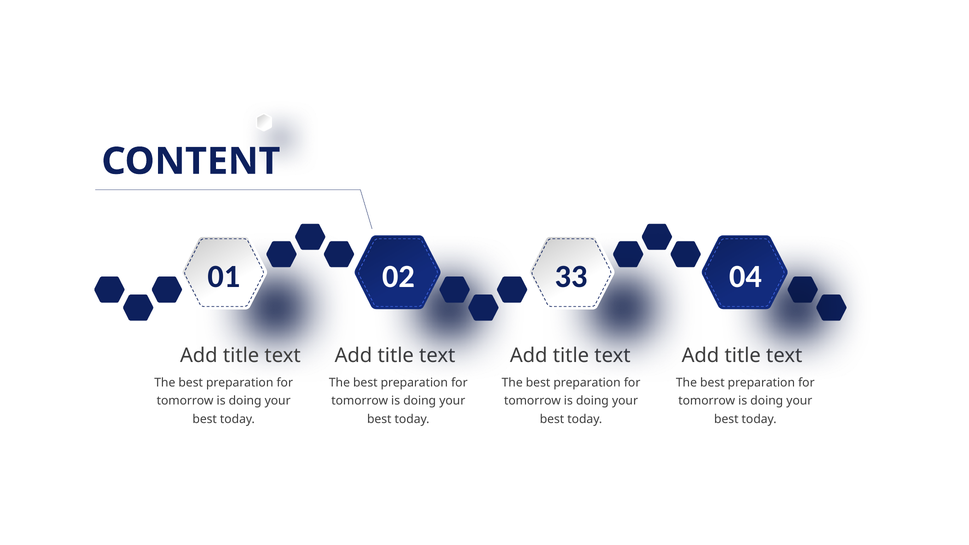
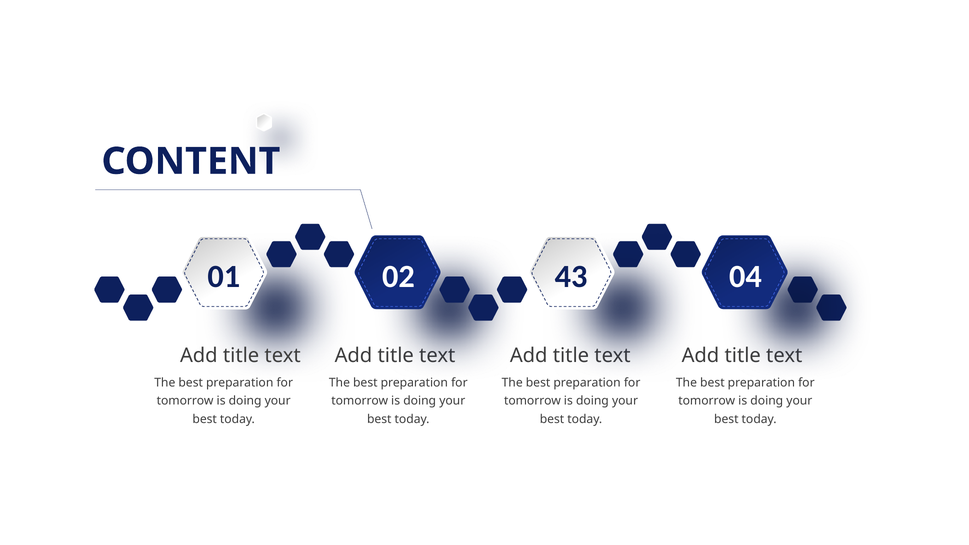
33: 33 -> 43
